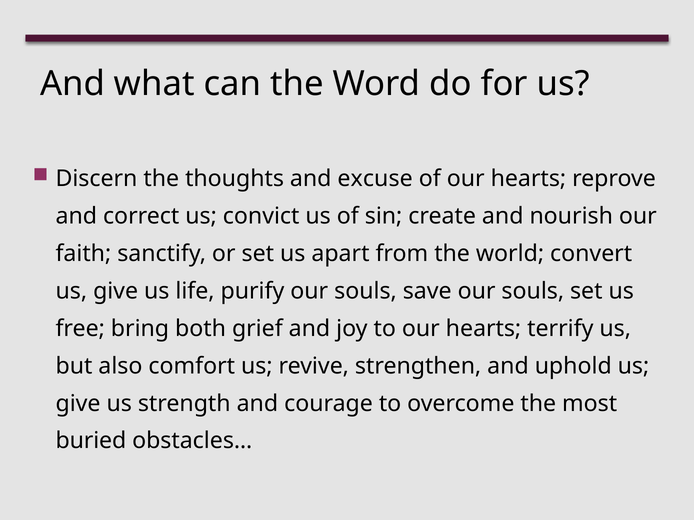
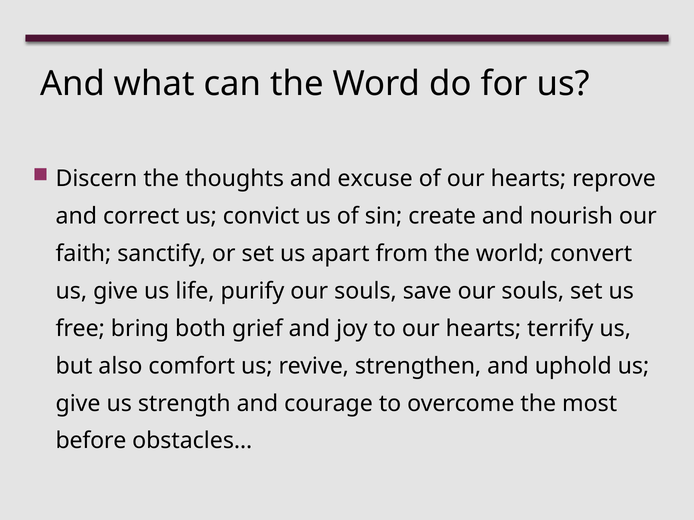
buried: buried -> before
